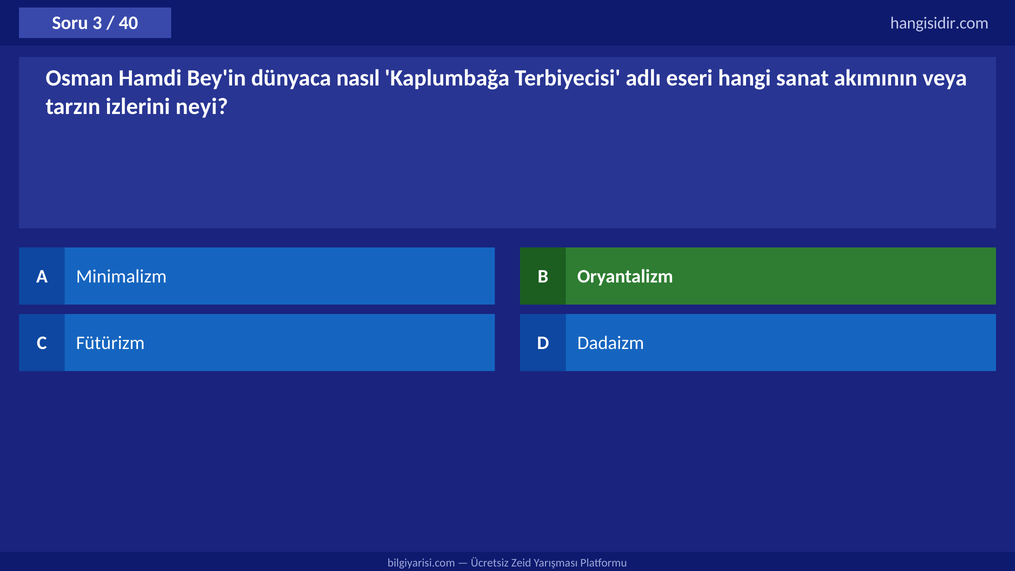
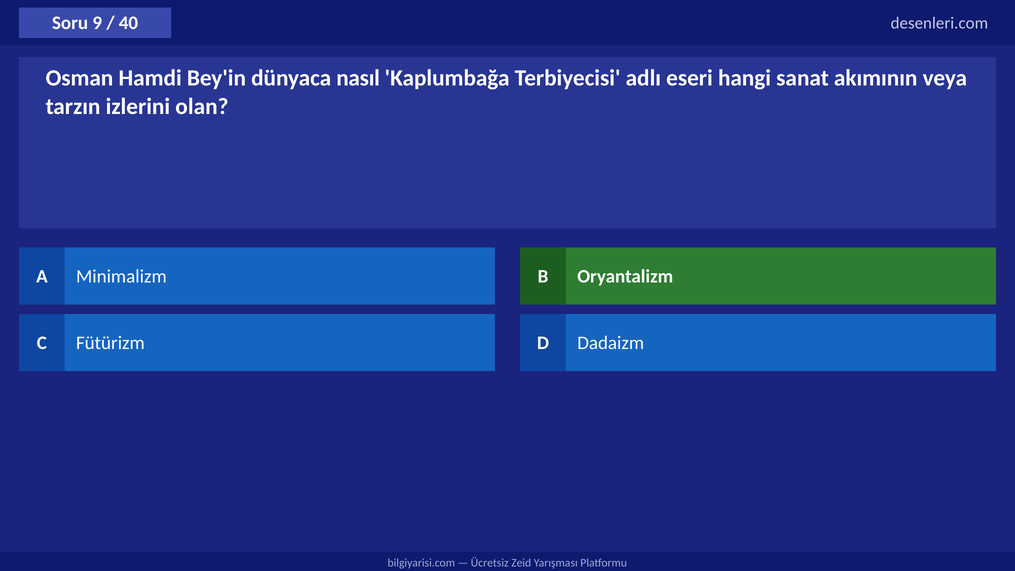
3: 3 -> 9
hangisidir.com: hangisidir.com -> desenleri.com
neyi: neyi -> olan
